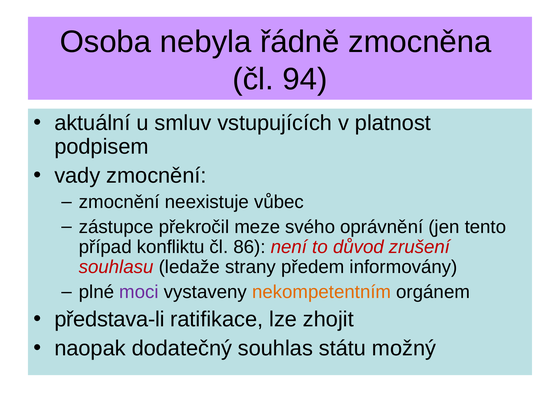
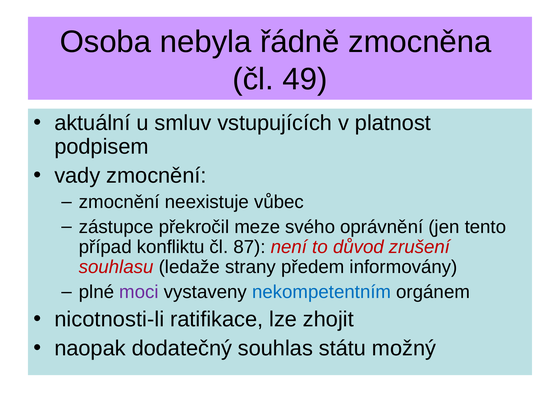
94: 94 -> 49
86: 86 -> 87
nekompetentním colour: orange -> blue
představa-li: představa-li -> nicotnosti-li
